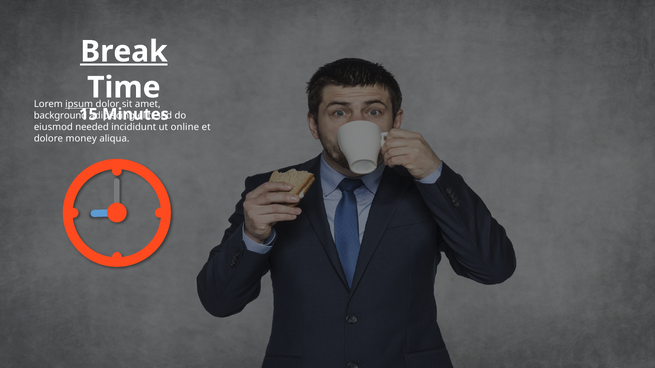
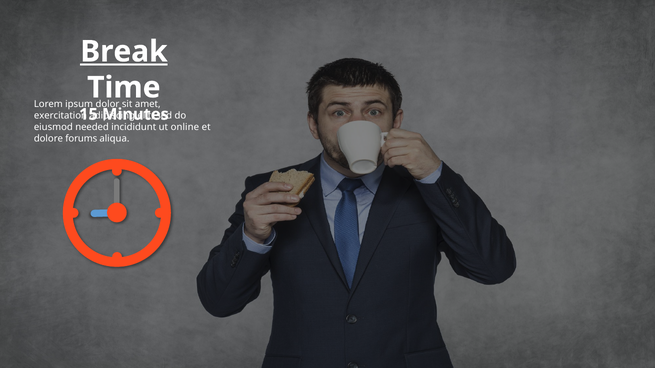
ipsum underline: present -> none
background: background -> exercitation
money: money -> forums
